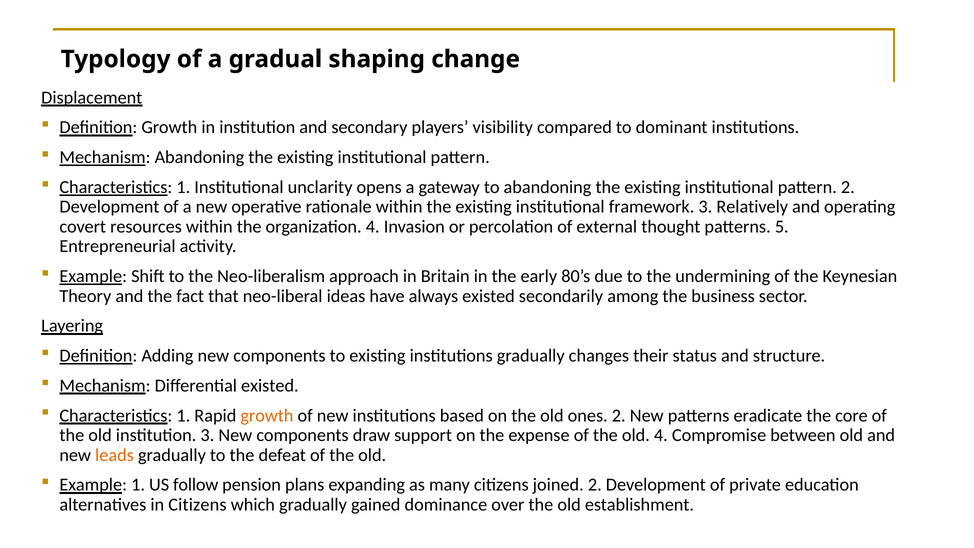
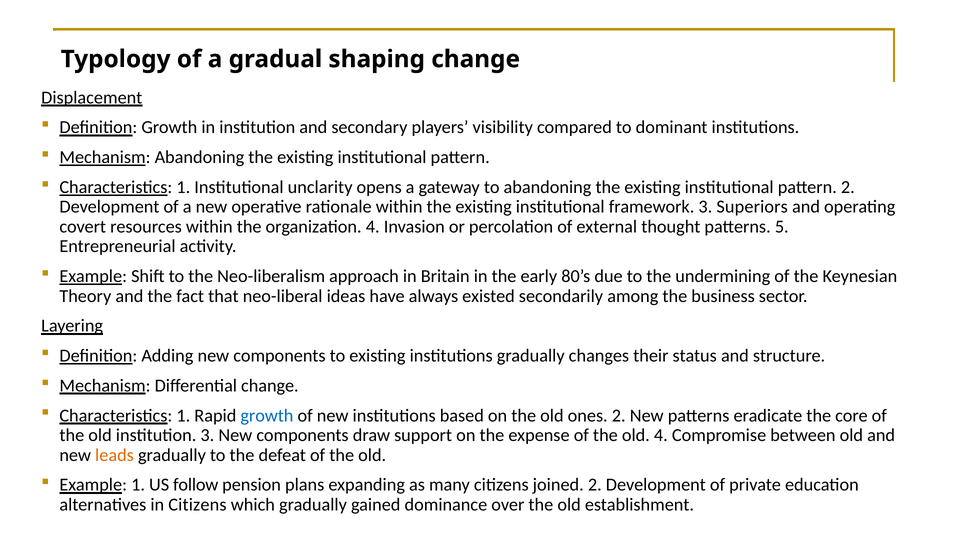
Relatively: Relatively -> Superiors
Differential existed: existed -> change
growth at (267, 416) colour: orange -> blue
